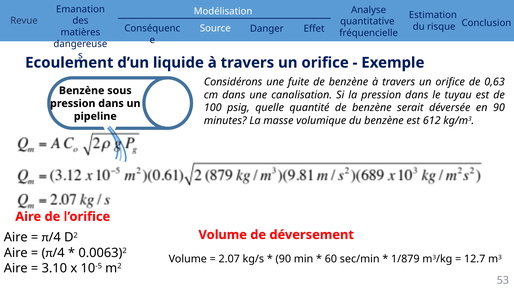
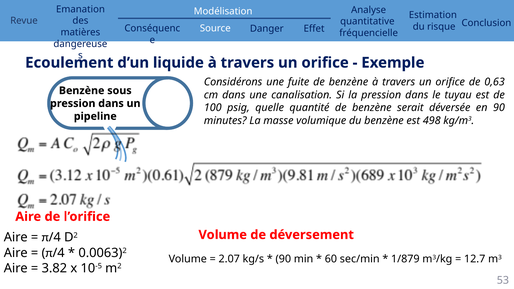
612: 612 -> 498
3.10: 3.10 -> 3.82
